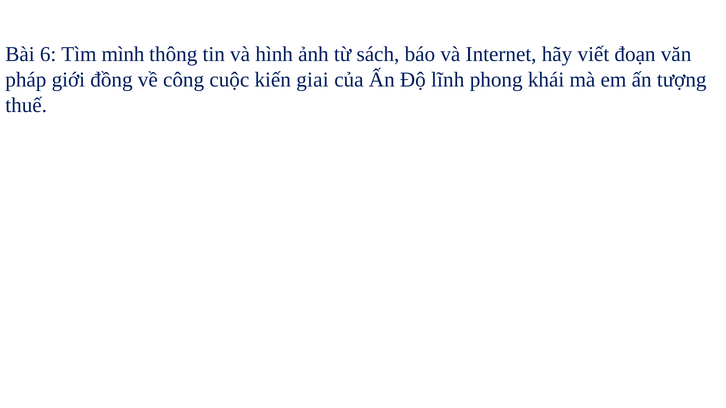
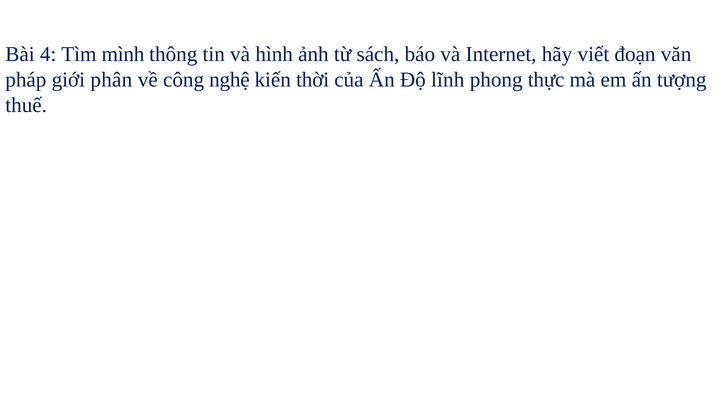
6: 6 -> 4
đồng: đồng -> phân
cuộc: cuộc -> nghệ
giai: giai -> thời
khái: khái -> thực
